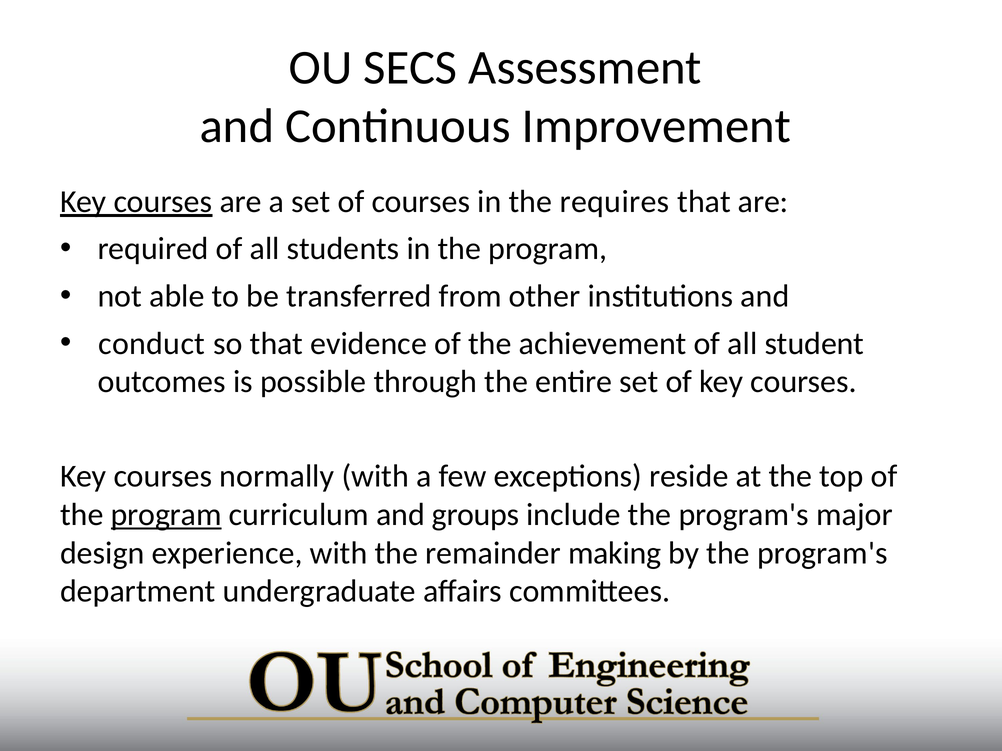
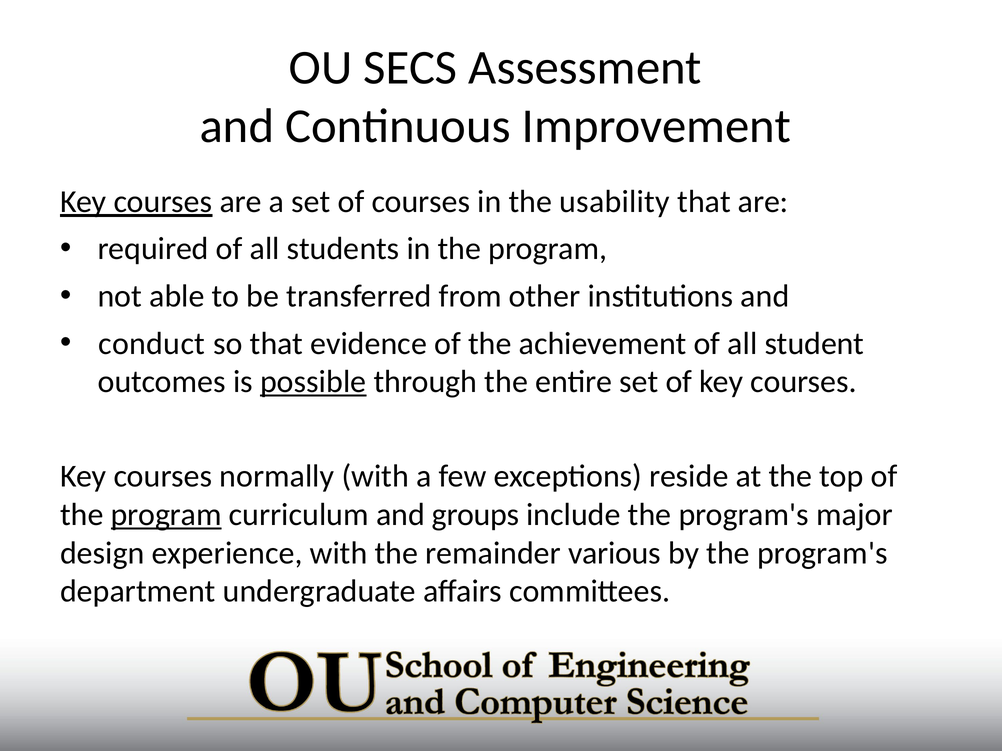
requires: requires -> usability
possible underline: none -> present
making: making -> various
